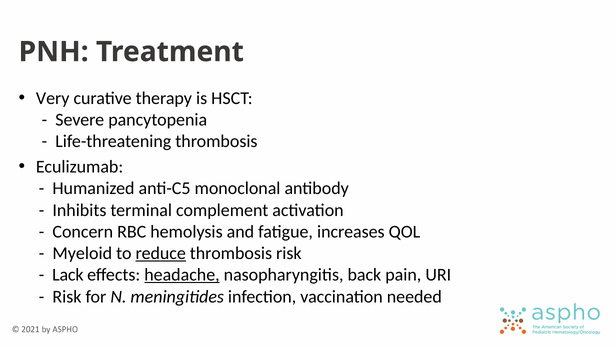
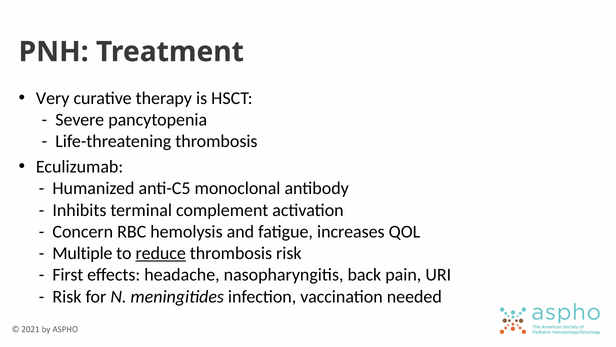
Myeloid: Myeloid -> Multiple
Lack: Lack -> First
headache underline: present -> none
